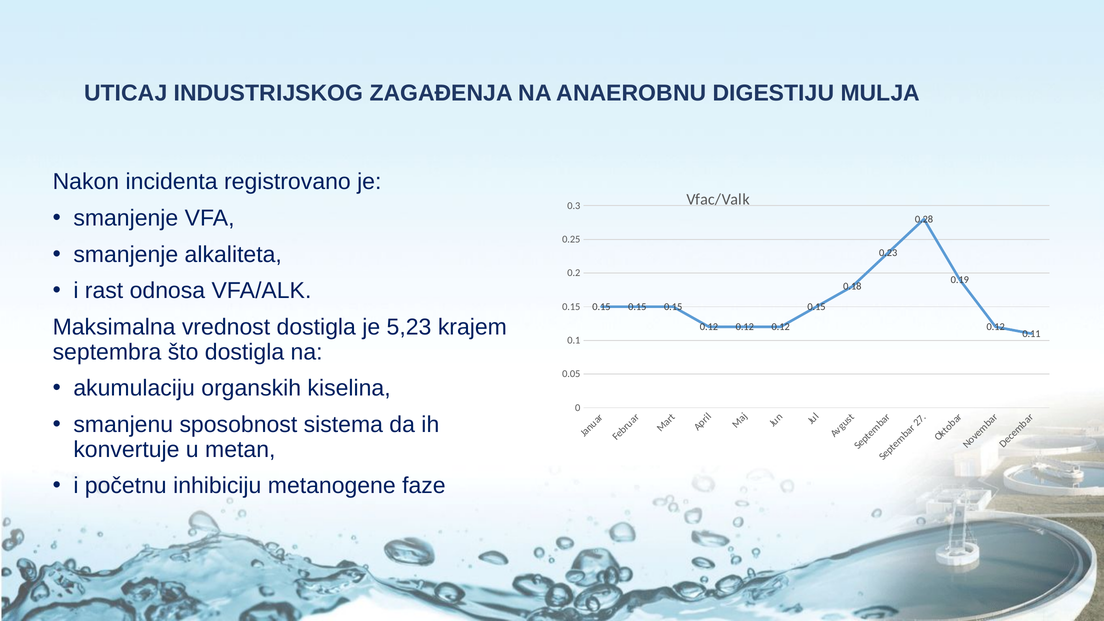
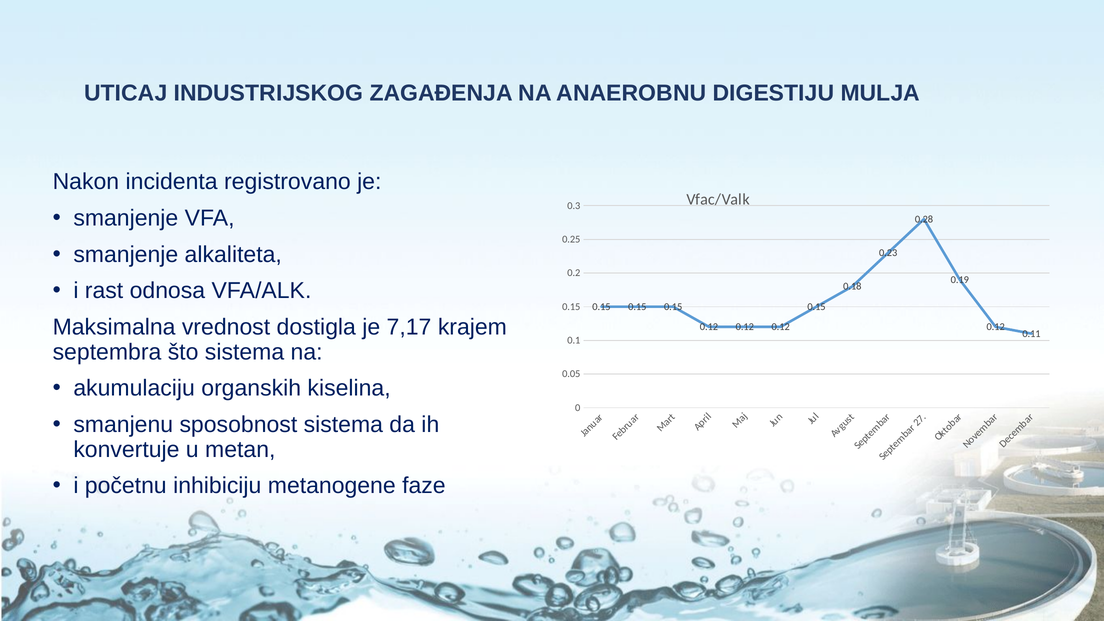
5,23: 5,23 -> 7,17
što dostigla: dostigla -> sistema
